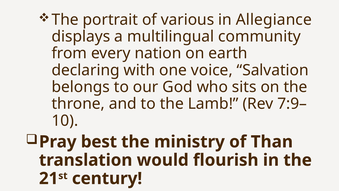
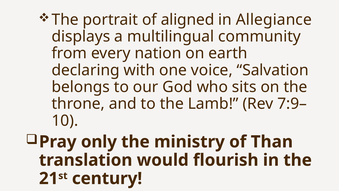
various: various -> aligned
best: best -> only
